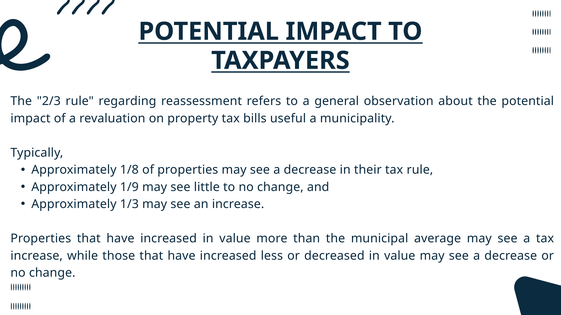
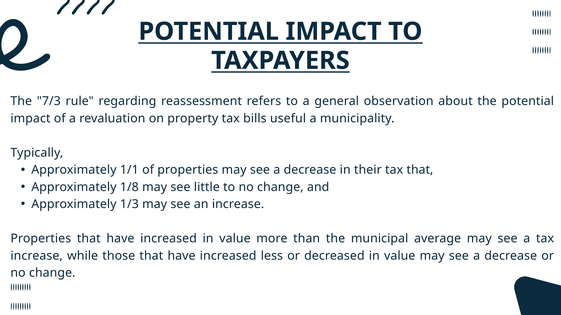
2/3: 2/3 -> 7/3
1/8: 1/8 -> 1/1
tax rule: rule -> that
1/9: 1/9 -> 1/8
